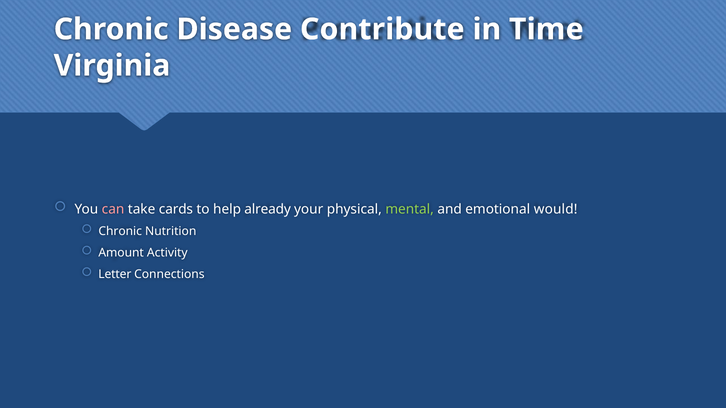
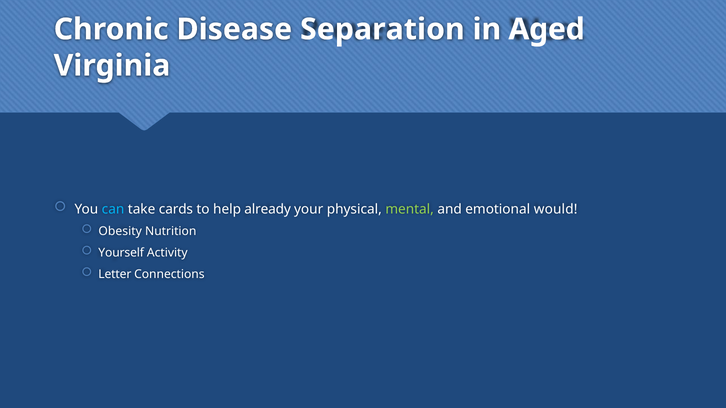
Contribute: Contribute -> Separation
Time: Time -> Aged
can colour: pink -> light blue
Chronic at (120, 232): Chronic -> Obesity
Amount: Amount -> Yourself
